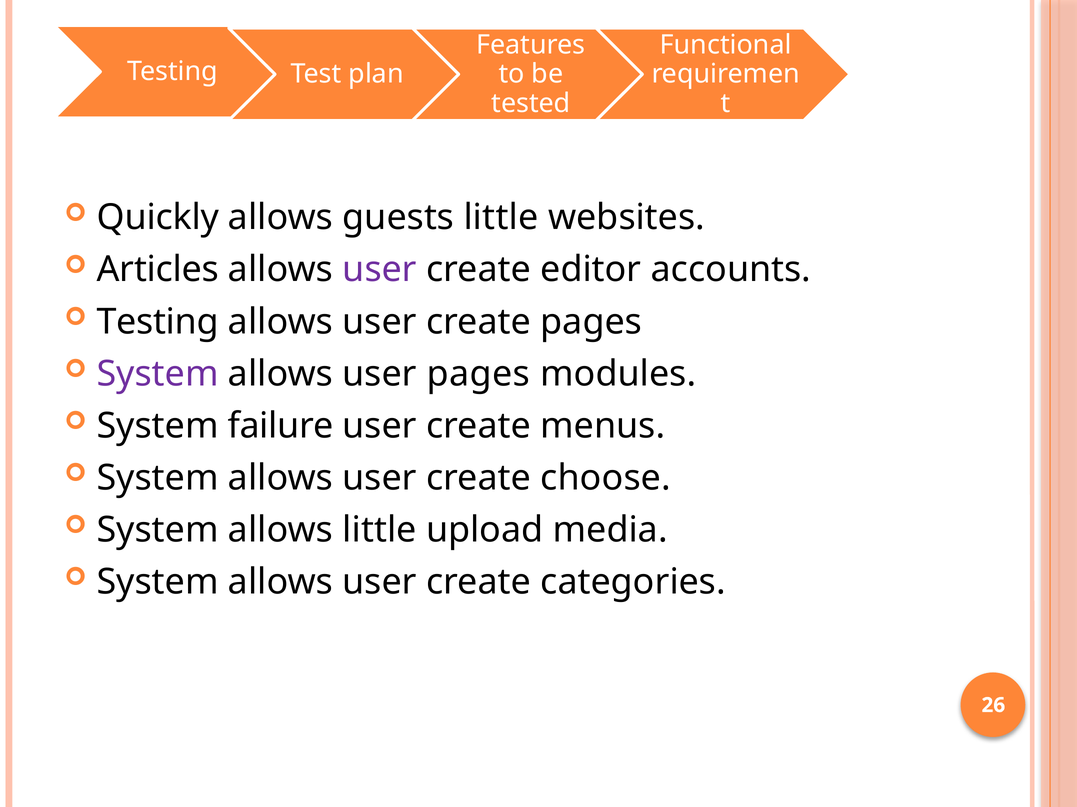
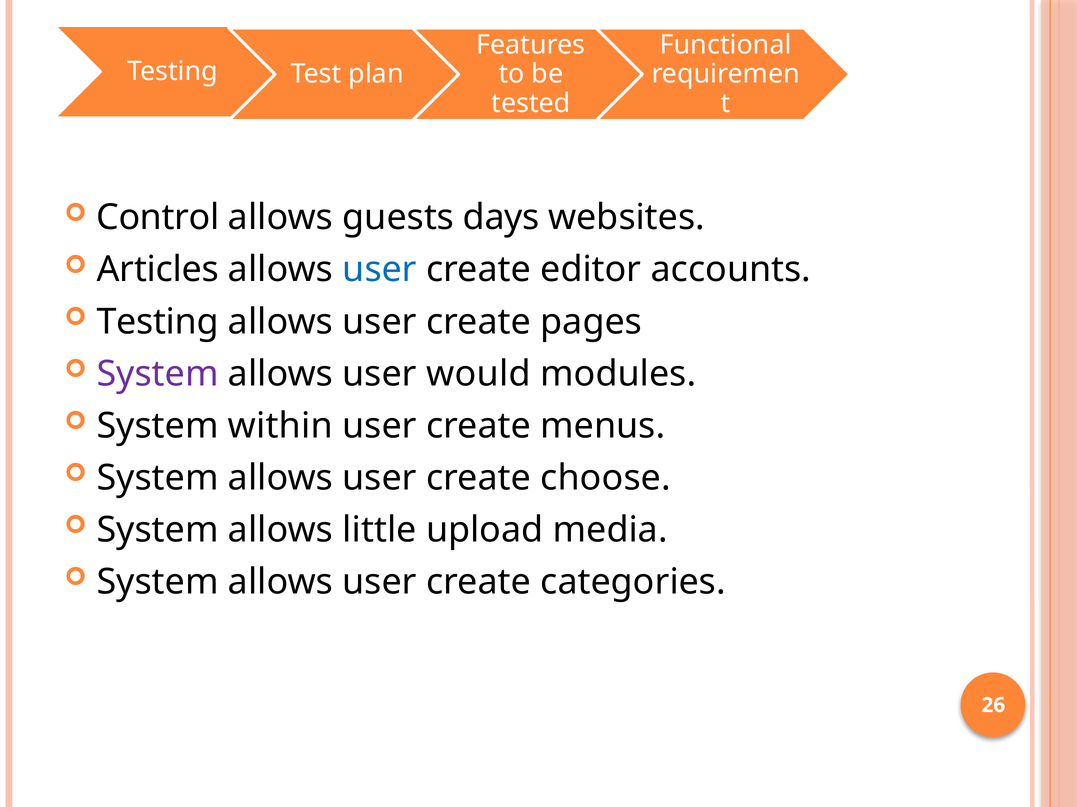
Quickly: Quickly -> Control
guests little: little -> days
user at (380, 270) colour: purple -> blue
user pages: pages -> would
failure: failure -> within
